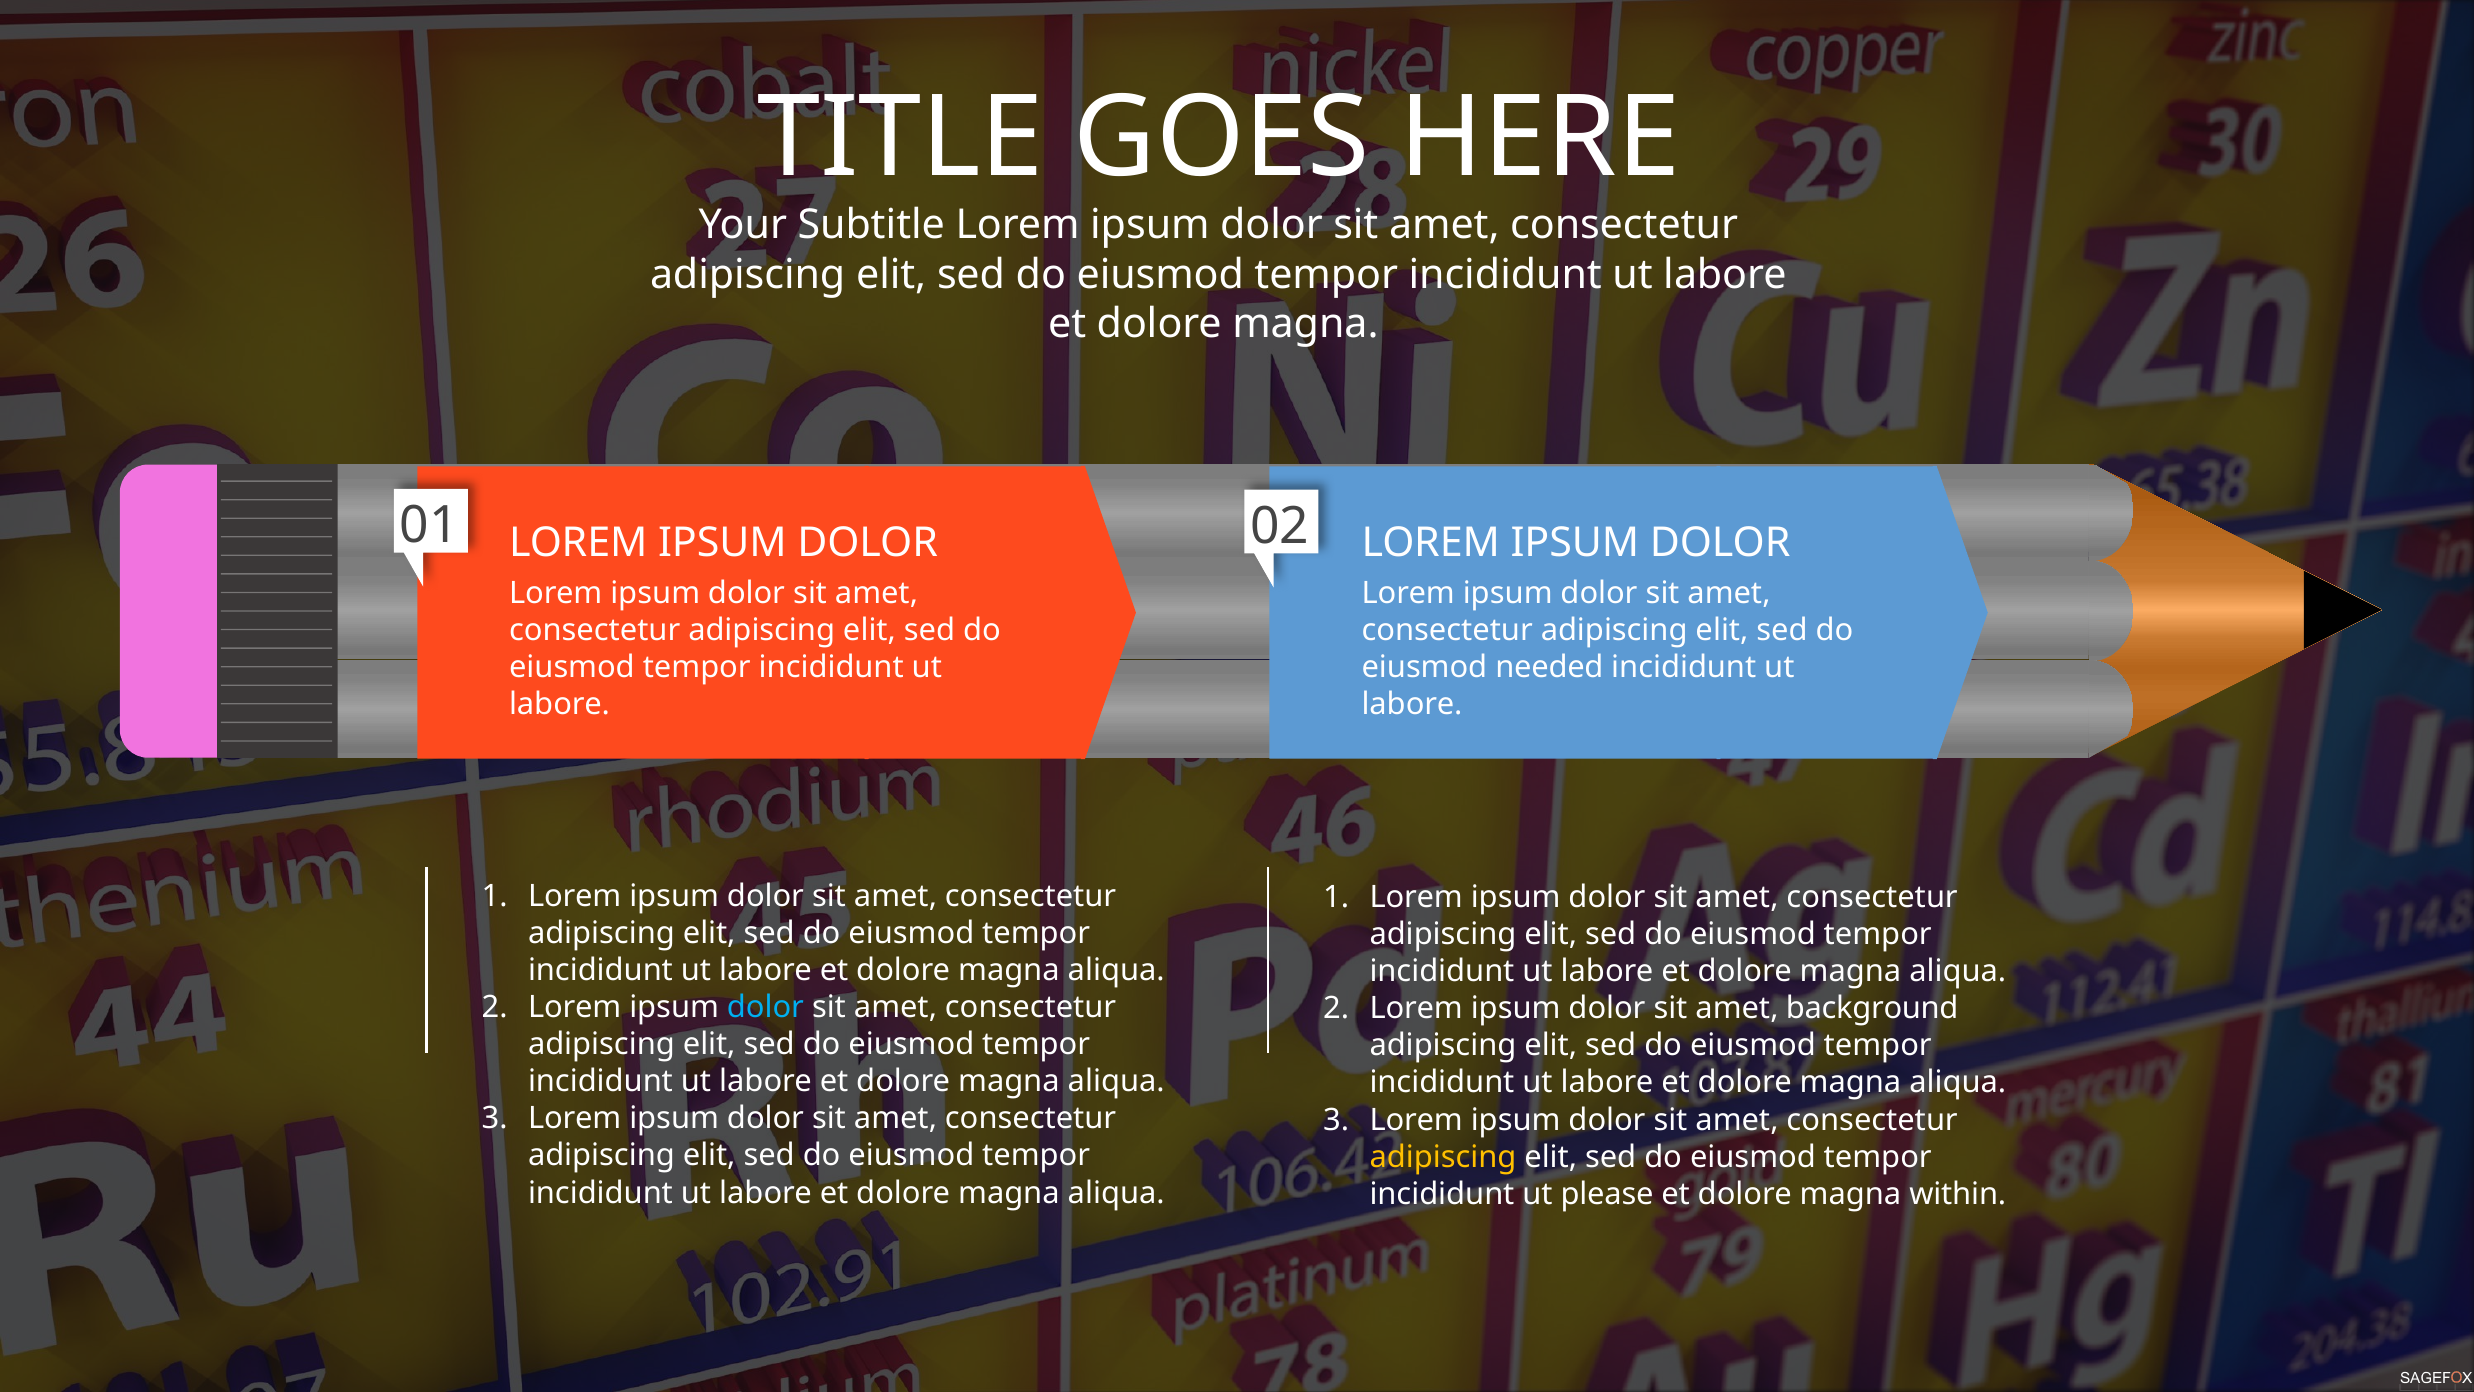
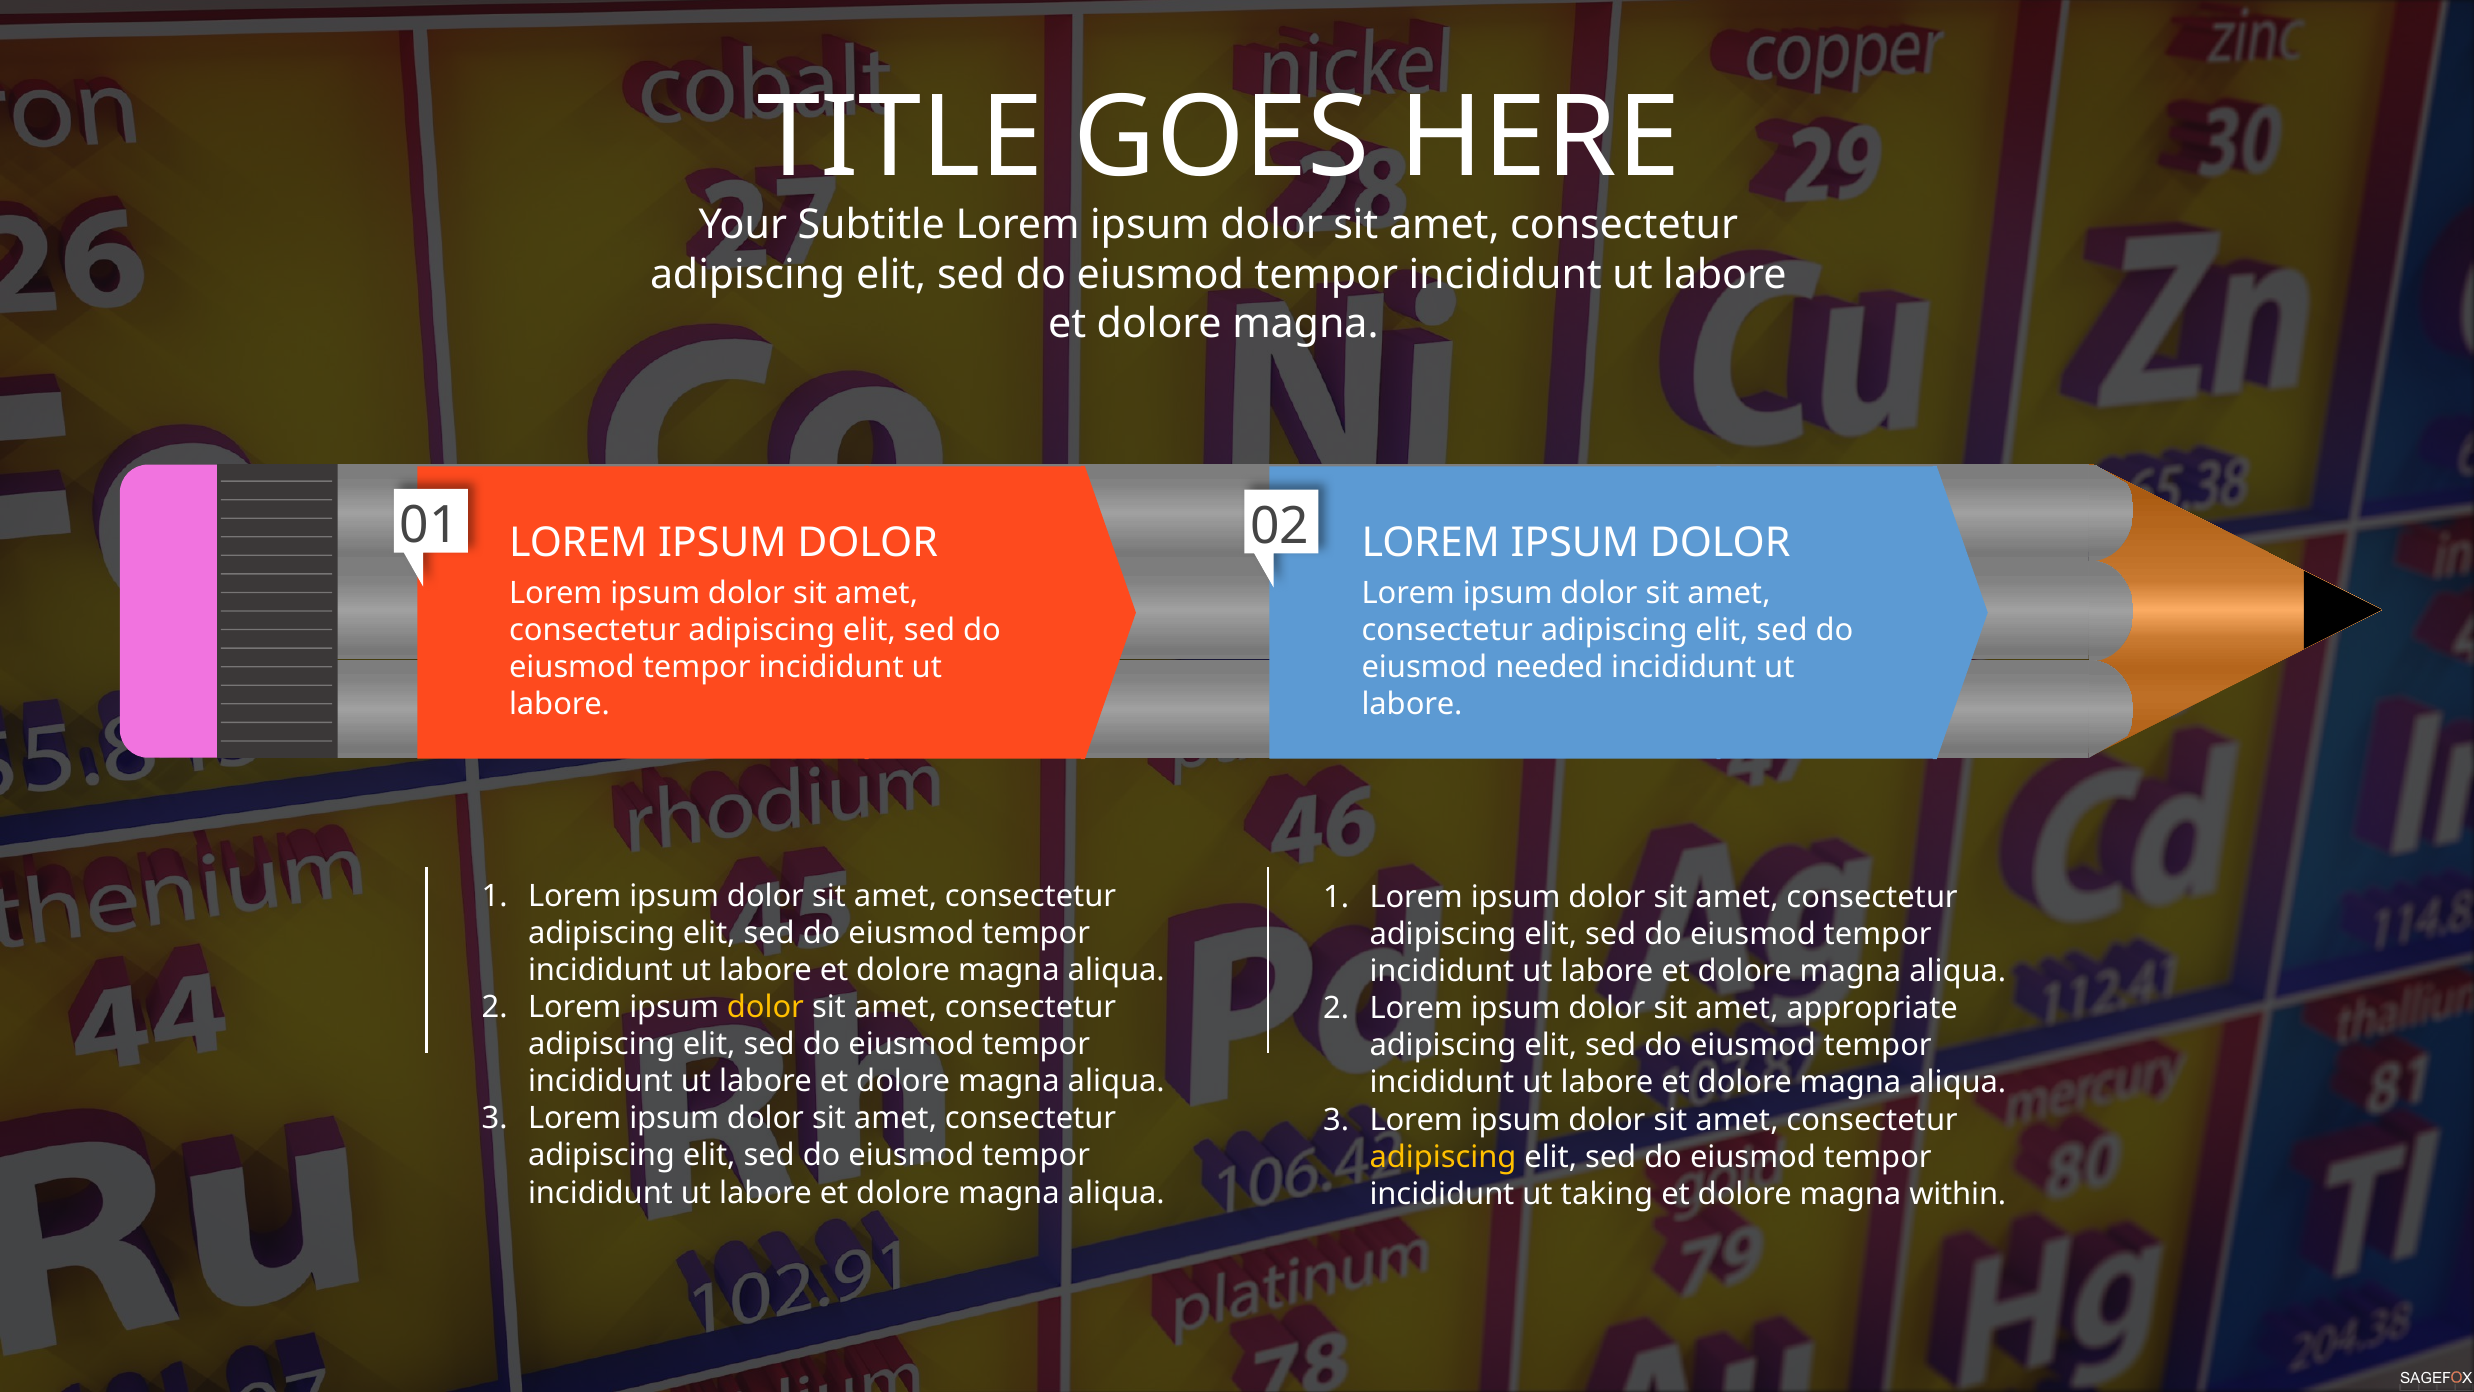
dolor at (765, 1007) colour: light blue -> yellow
background: background -> appropriate
please: please -> taking
